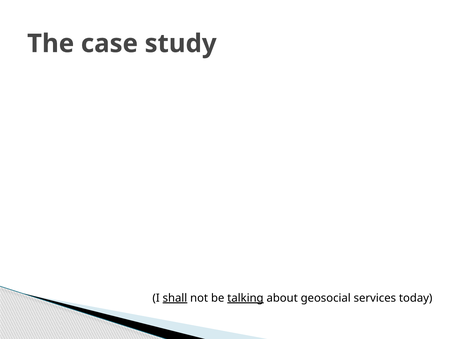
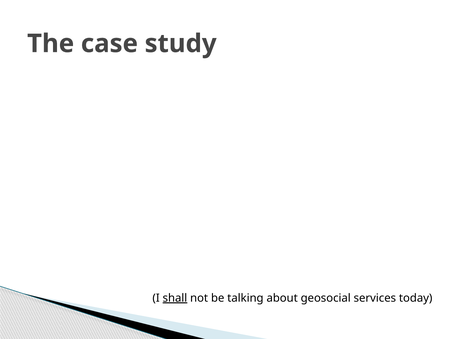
talking underline: present -> none
